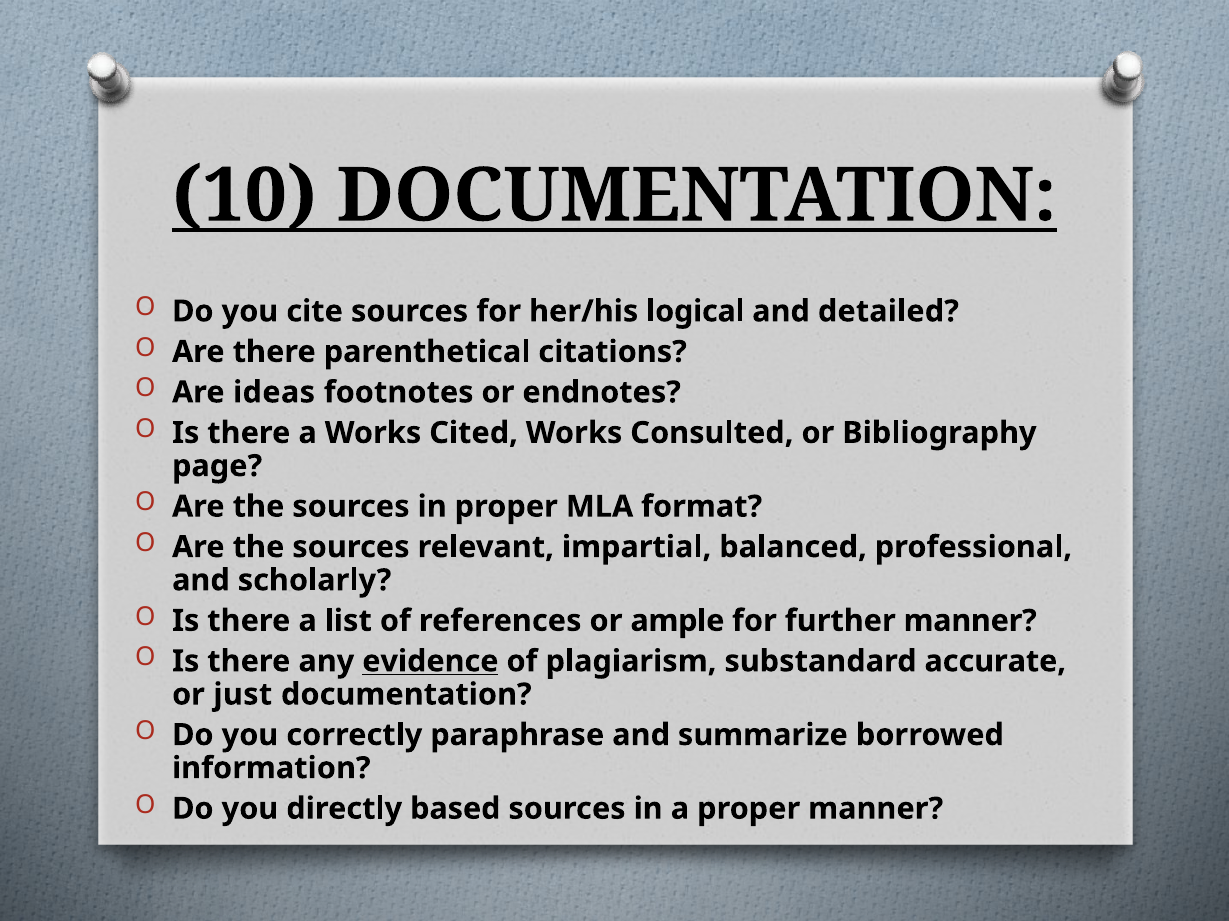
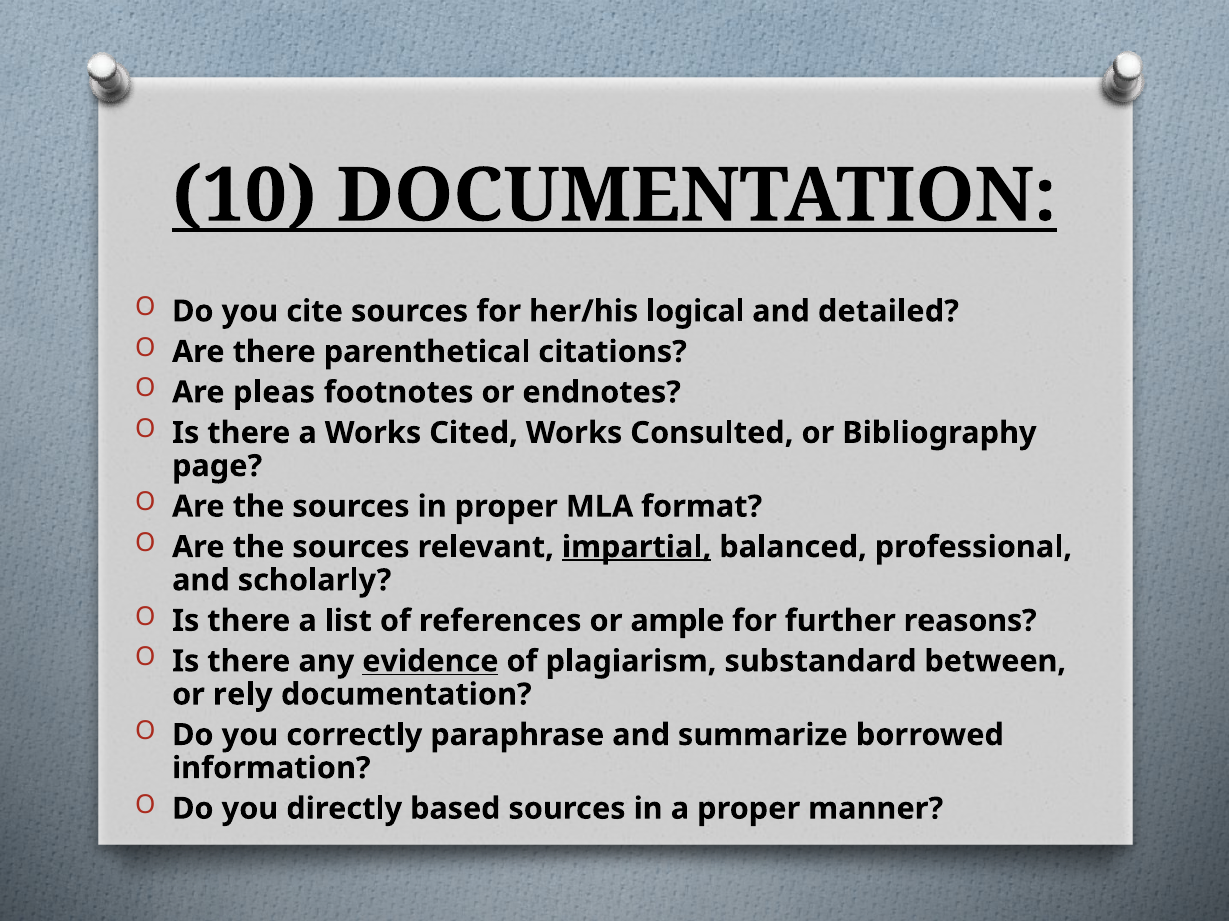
ideas: ideas -> pleas
impartial underline: none -> present
further manner: manner -> reasons
accurate: accurate -> between
just: just -> rely
